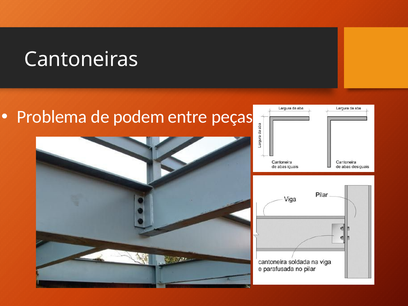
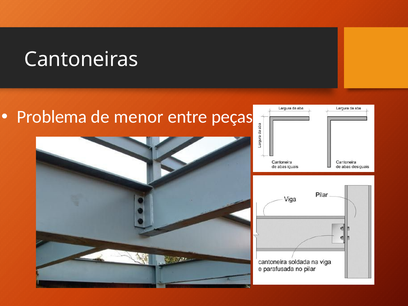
podem: podem -> menor
